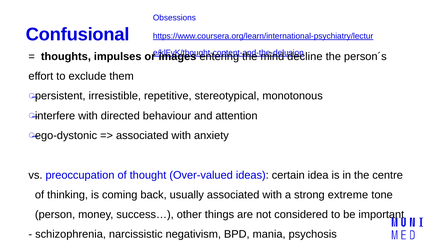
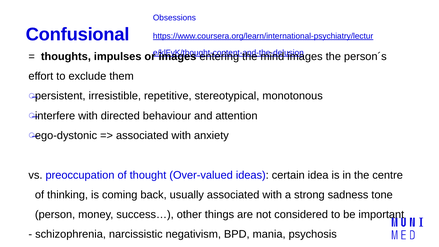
decline at (305, 56): decline -> images
extreme: extreme -> sadness
